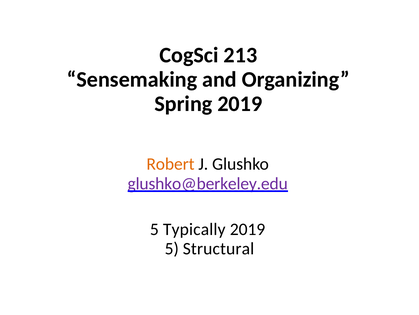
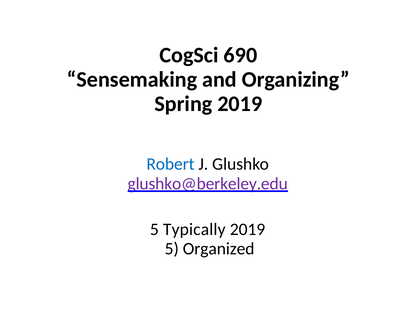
213: 213 -> 690
Robert colour: orange -> blue
Structural: Structural -> Organized
